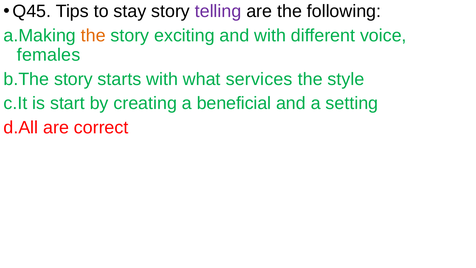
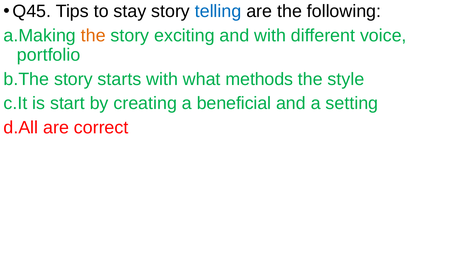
telling colour: purple -> blue
females: females -> portfolio
services: services -> methods
